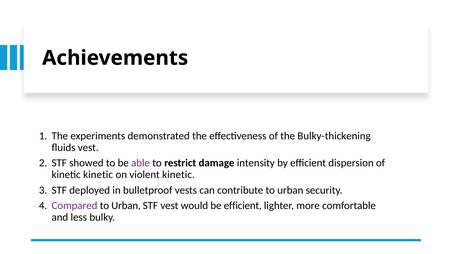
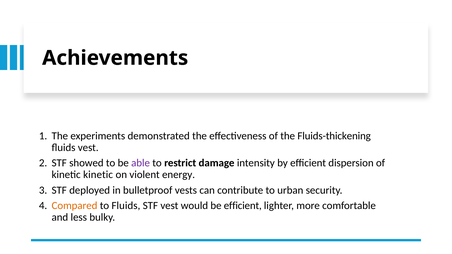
Bulky-thickening: Bulky-thickening -> Fluids-thickening
violent kinetic: kinetic -> energy
Compared colour: purple -> orange
Urban at (126, 206): Urban -> Fluids
